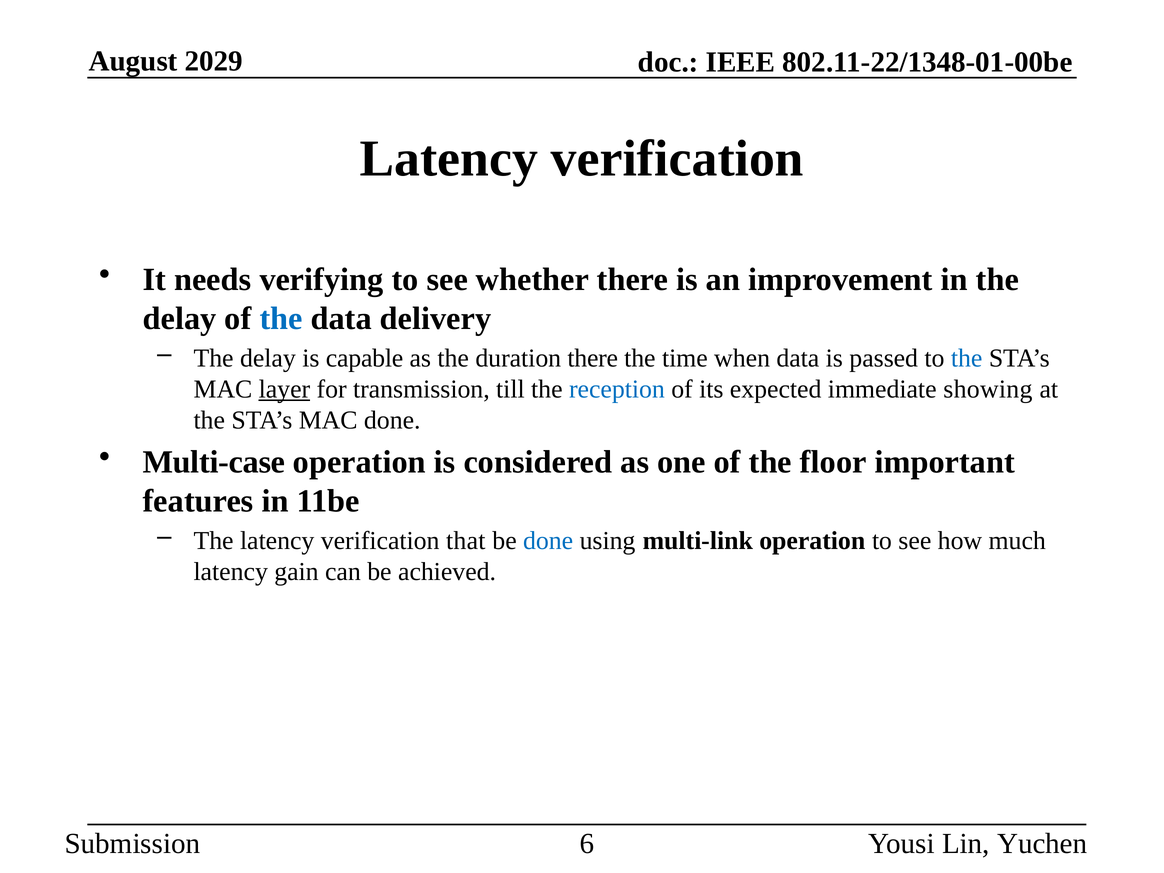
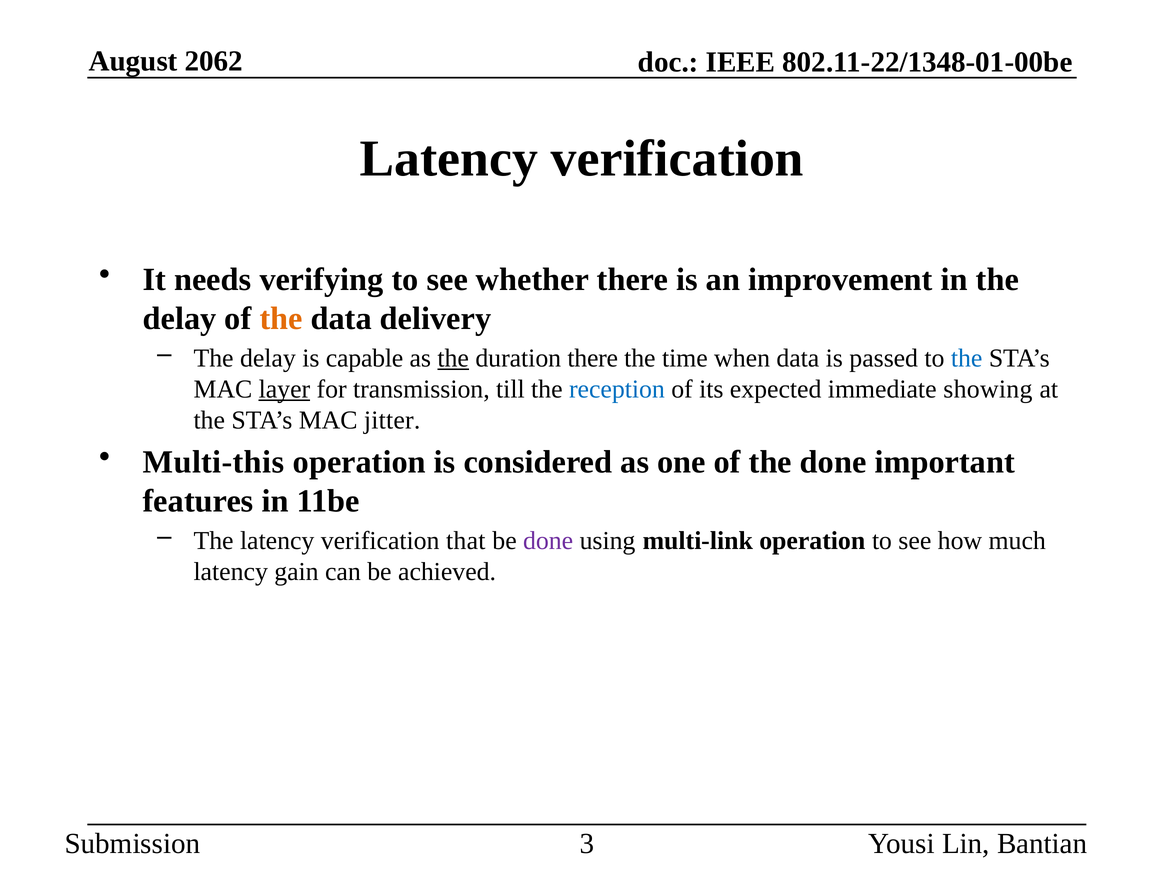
2029: 2029 -> 2062
the at (281, 319) colour: blue -> orange
the at (453, 358) underline: none -> present
MAC done: done -> jitter
Multi-case: Multi-case -> Multi-this
the floor: floor -> done
done at (548, 541) colour: blue -> purple
6: 6 -> 3
Yuchen: Yuchen -> Bantian
